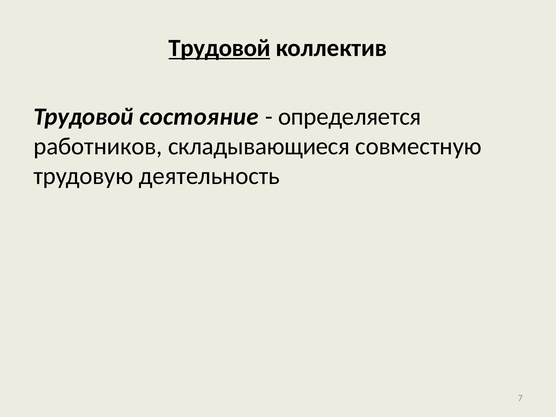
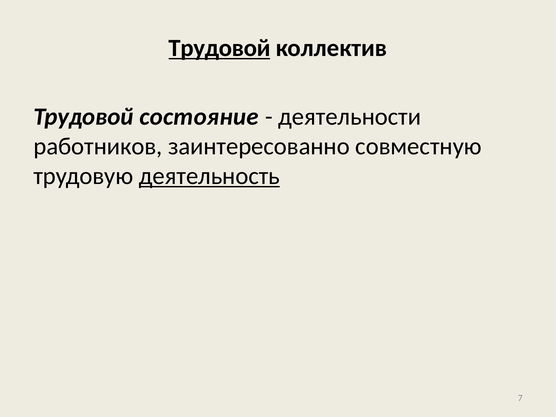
определяется: определяется -> деятельности
складывающиеся: складывающиеся -> заинтересованно
деятельность underline: none -> present
